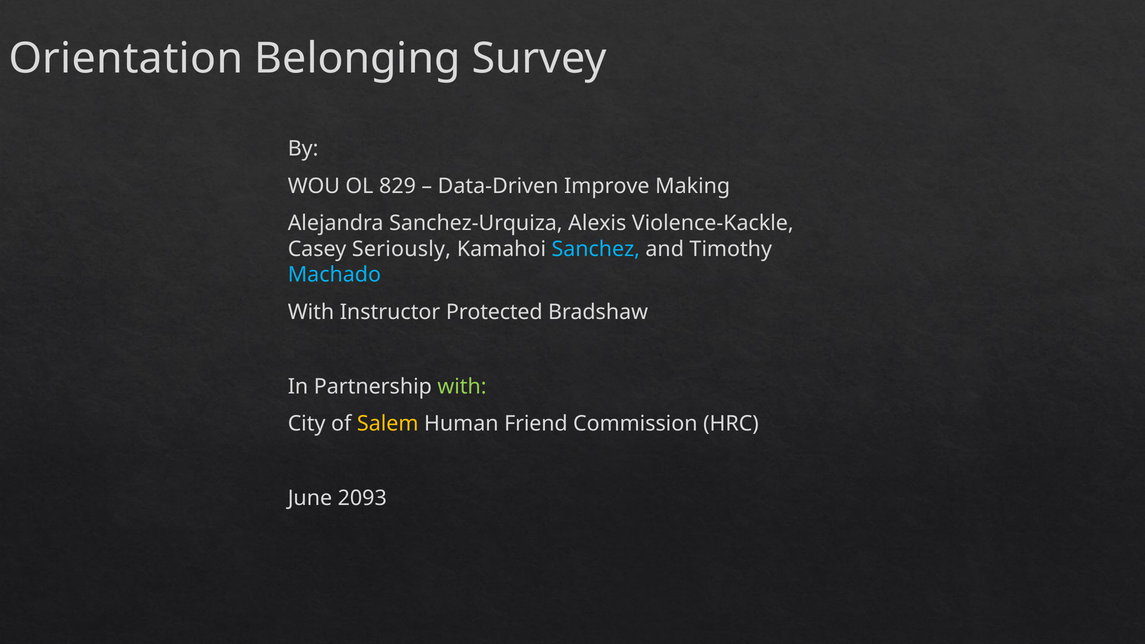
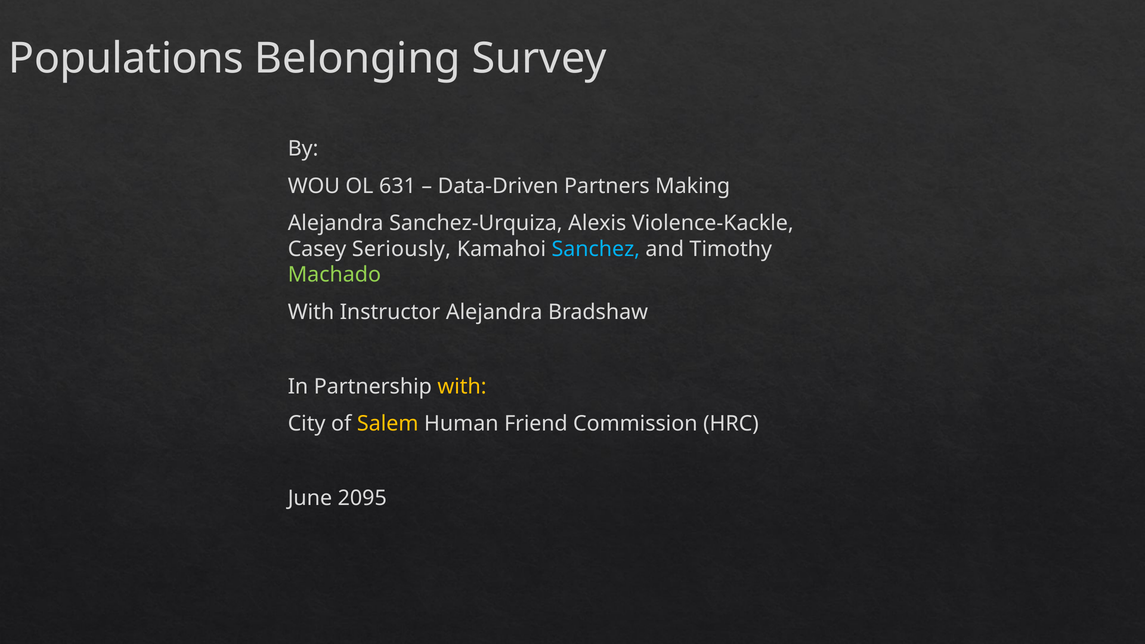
Orientation: Orientation -> Populations
829: 829 -> 631
Improve: Improve -> Partners
Machado colour: light blue -> light green
Instructor Protected: Protected -> Alejandra
with at (462, 386) colour: light green -> yellow
2093: 2093 -> 2095
